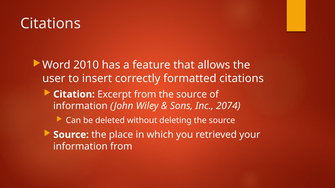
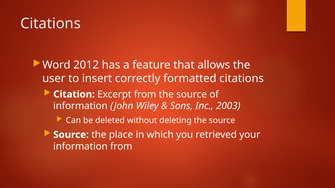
2010: 2010 -> 2012
2074: 2074 -> 2003
